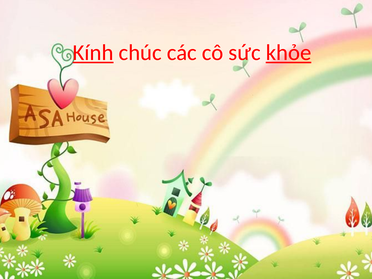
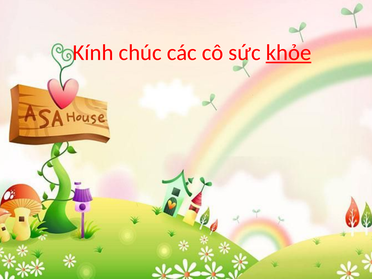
Kính underline: present -> none
